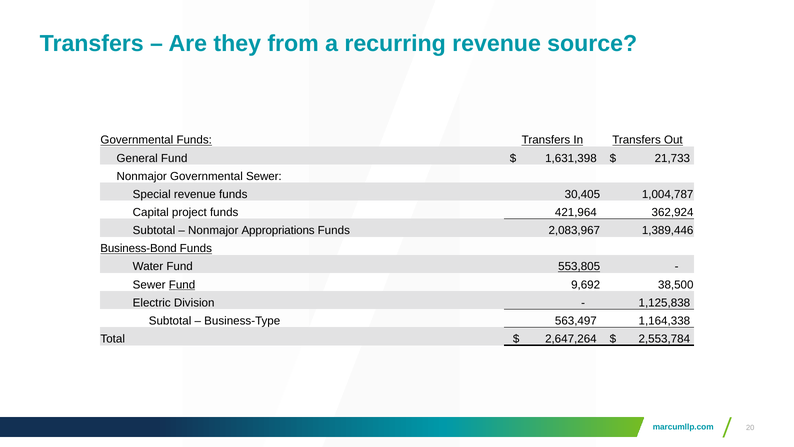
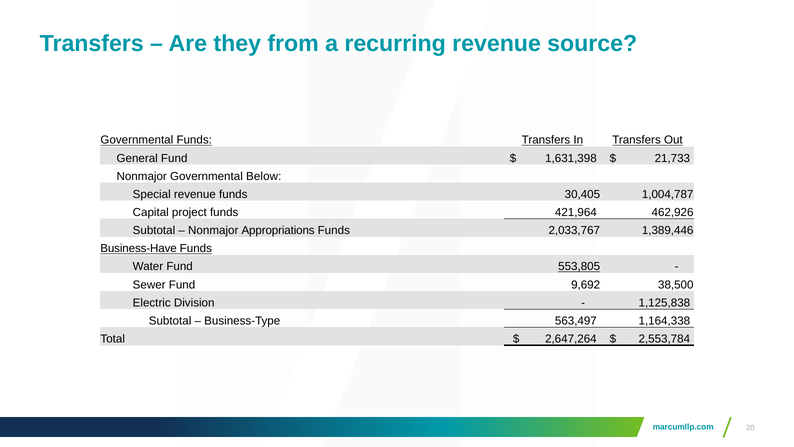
Governmental Sewer: Sewer -> Below
362,924: 362,924 -> 462,926
2,083,967: 2,083,967 -> 2,033,767
Business-Bond: Business-Bond -> Business-Have
Fund at (182, 285) underline: present -> none
